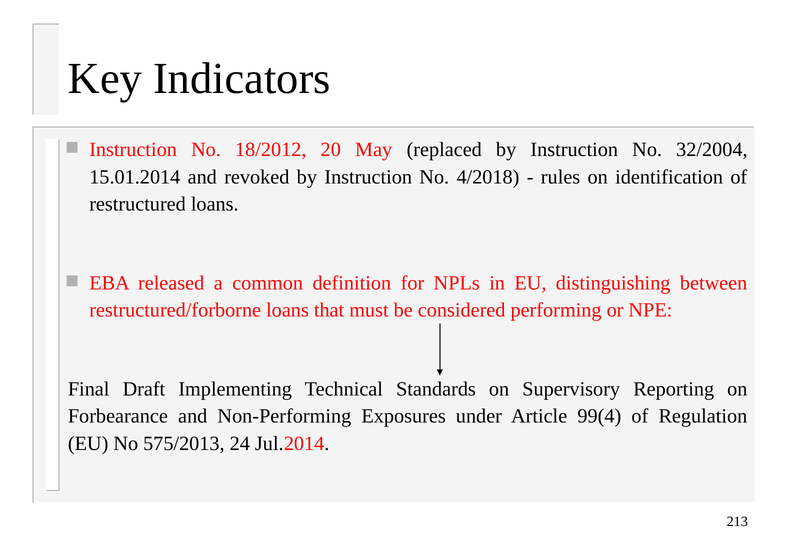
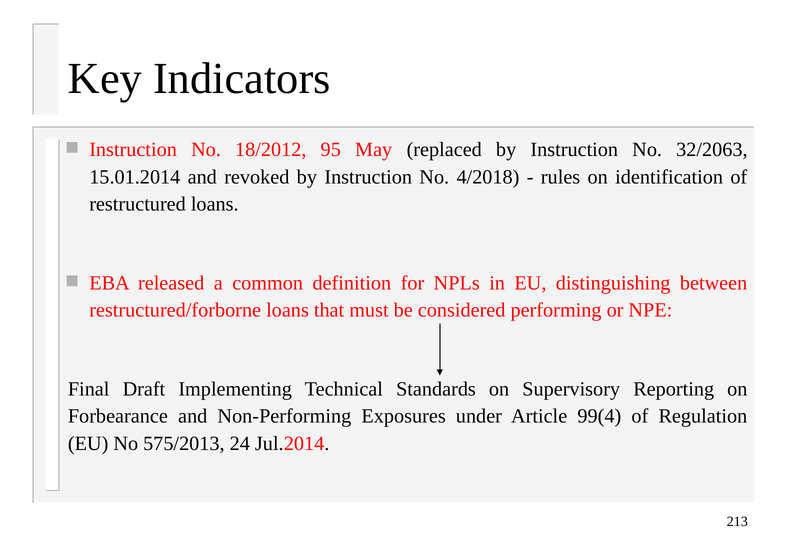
20: 20 -> 95
32/2004: 32/2004 -> 32/2063
